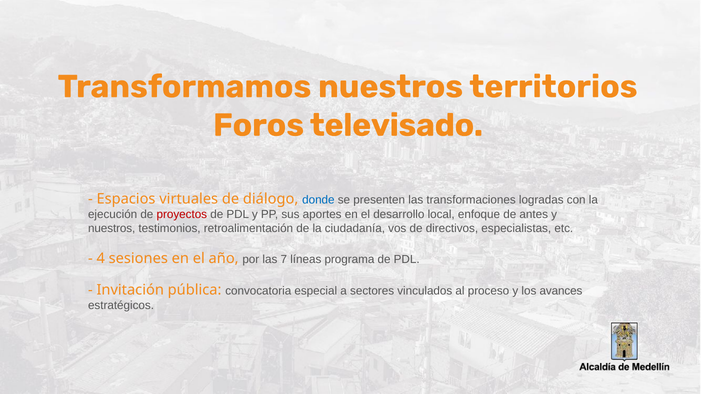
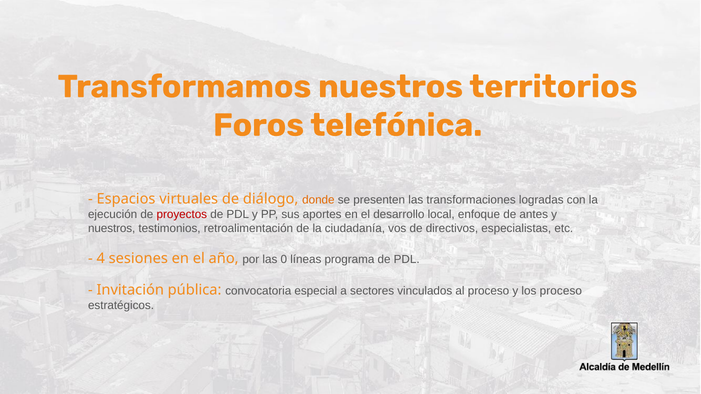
televisado: televisado -> telefónica
donde colour: blue -> orange
7: 7 -> 0
los avances: avances -> proceso
